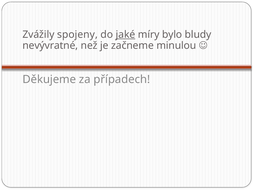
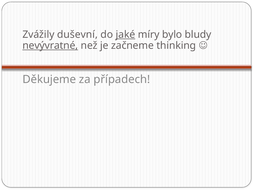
spojeny: spojeny -> duševní
nevývratné underline: none -> present
minulou: minulou -> thinking
